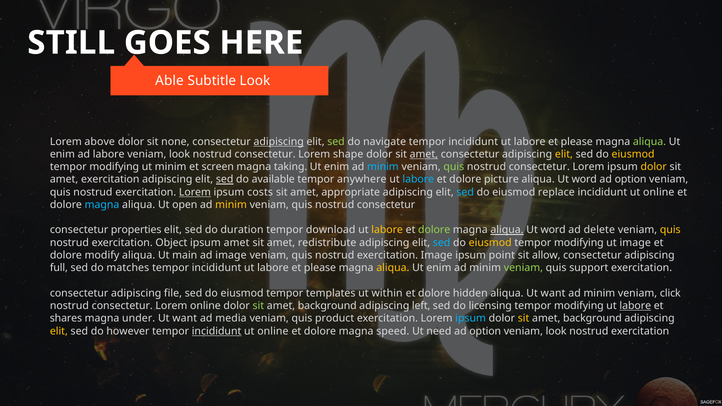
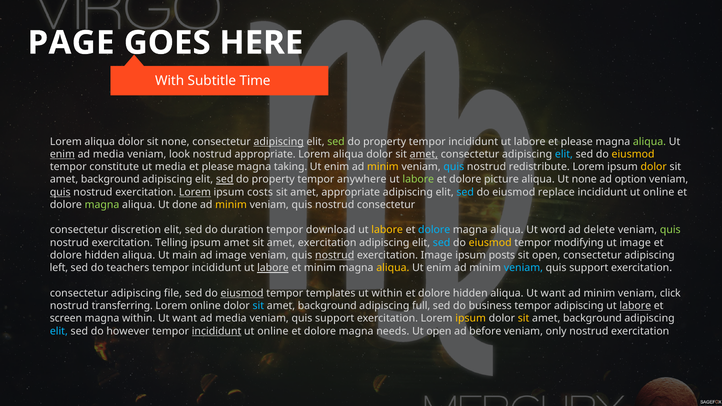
STILL: STILL -> PAGE
Able: Able -> With
Subtitle Look: Look -> Time
above at (100, 142): above -> aliqua
navigate at (385, 142): navigate -> property
enim at (62, 154) underline: none -> present
labore at (109, 154): labore -> media
consectetur at (265, 154): consectetur -> appropriate
shape at (348, 154): shape -> aliqua
elit at (564, 154) colour: yellow -> light blue
modifying at (114, 167): modifying -> constitute
ut minim: minim -> media
screen at (218, 167): screen -> please
minim at (383, 167) colour: light blue -> yellow
quis at (454, 167) colour: light green -> light blue
consectetur at (539, 167): consectetur -> redistribute
exercitation at (110, 180): exercitation -> background
available at (273, 180): available -> property
labore at (418, 180) colour: light blue -> light green
word at (584, 180): word -> none
quis at (60, 192) underline: none -> present
magna at (102, 205) colour: light blue -> light green
open: open -> done
properties: properties -> discretion
dolore at (434, 230) colour: light green -> light blue
aliqua at (507, 230) underline: present -> none
quis at (670, 230) colour: yellow -> light green
Object: Object -> Telling
amet redistribute: redistribute -> exercitation
modify at (102, 255): modify -> hidden
nostrud at (335, 255) underline: none -> present
point: point -> posts
sit allow: allow -> open
full: full -> left
matches: matches -> teachers
labore at (273, 268) underline: none -> present
please at (320, 268): please -> minim
veniam at (523, 268) colour: light green -> light blue
eiusmod at (242, 293) underline: none -> present
consectetur at (122, 306): consectetur -> transferring
sit at (258, 306) colour: light green -> light blue
left: left -> full
licensing: licensing -> business
modifying at (579, 306): modifying -> adipiscing
shares: shares -> screen
magna under: under -> within
product at (335, 319): product -> support
ipsum at (471, 319) colour: light blue -> yellow
elit at (59, 331) colour: yellow -> light blue
speed: speed -> needs
Ut need: need -> open
option at (485, 331): option -> before
look at (556, 331): look -> only
